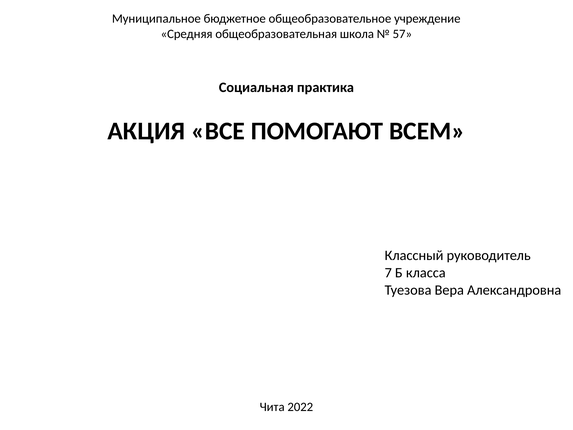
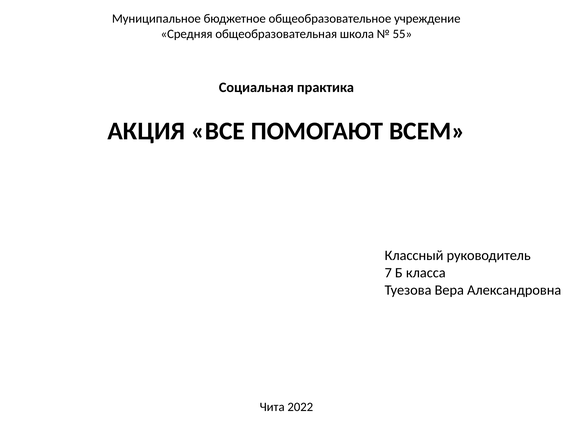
57: 57 -> 55
